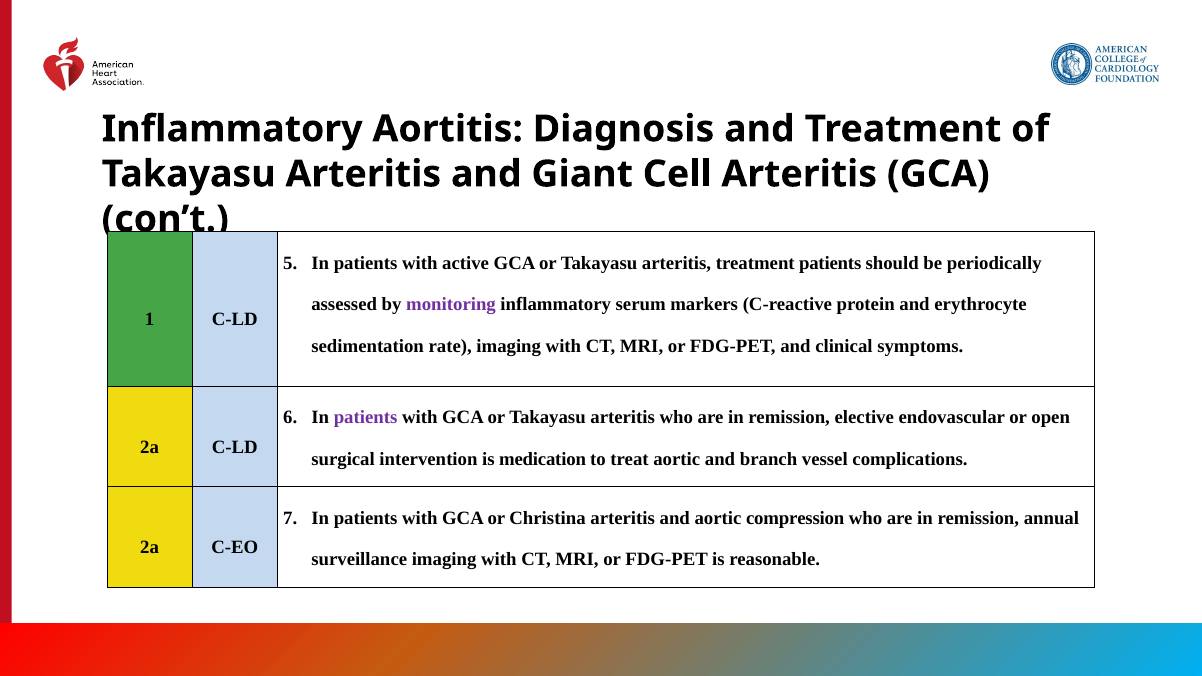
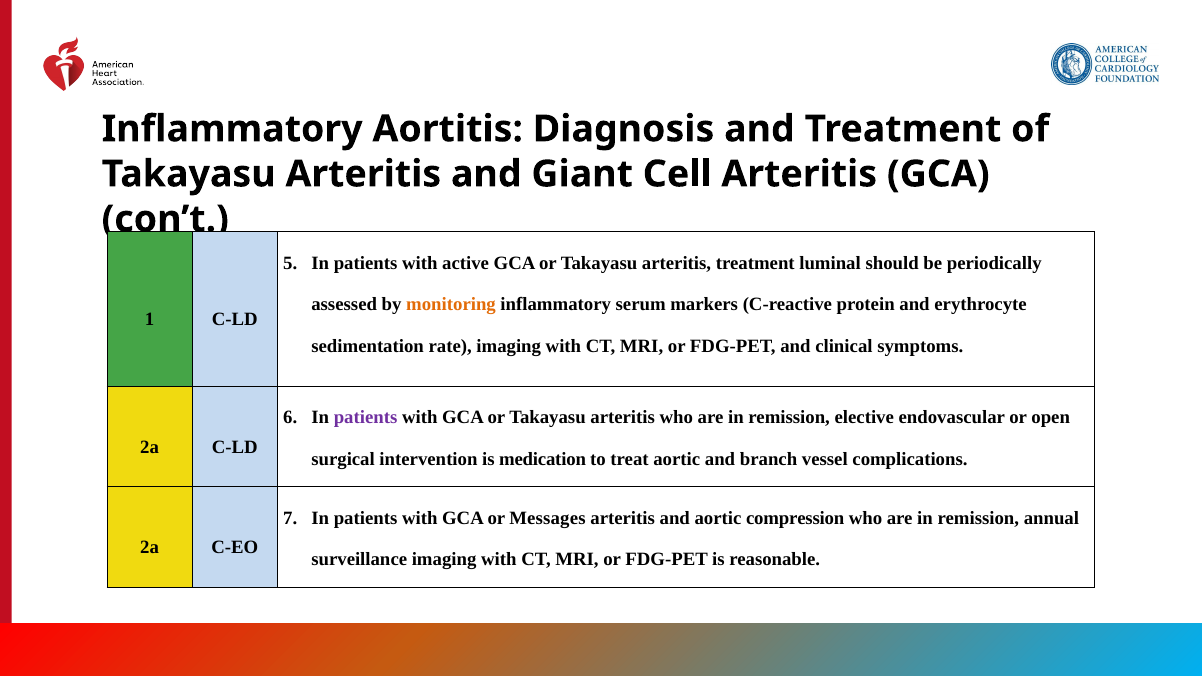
treatment patients: patients -> luminal
monitoring colour: purple -> orange
Christina: Christina -> Messages
